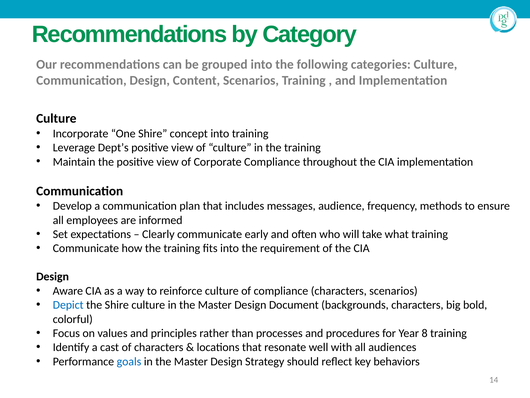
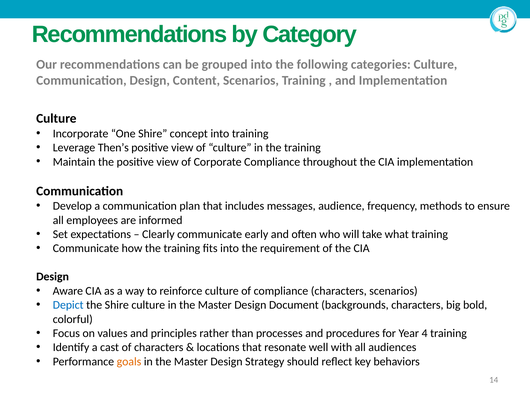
Dept’s: Dept’s -> Then’s
8: 8 -> 4
goals colour: blue -> orange
